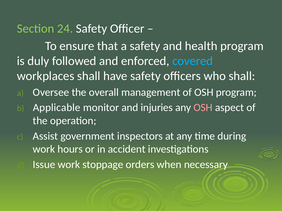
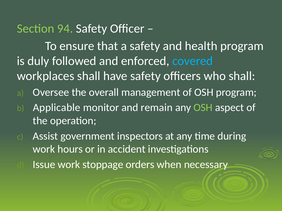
24: 24 -> 94
injuries: injuries -> remain
OSH at (203, 108) colour: pink -> light green
